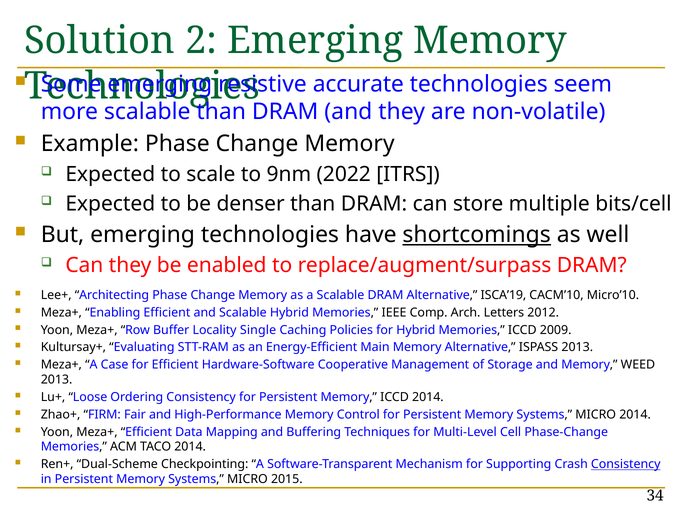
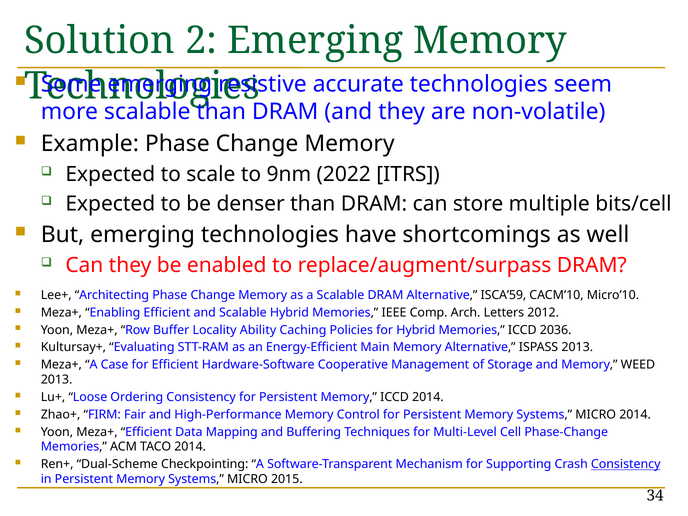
shortcomings underline: present -> none
ISCA’19: ISCA’19 -> ISCA’59
Single: Single -> Ability
2009: 2009 -> 2036
